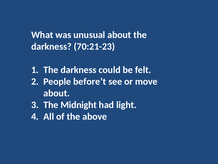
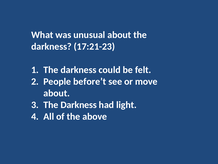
70:21-23: 70:21-23 -> 17:21-23
Midnight at (79, 105): Midnight -> Darkness
